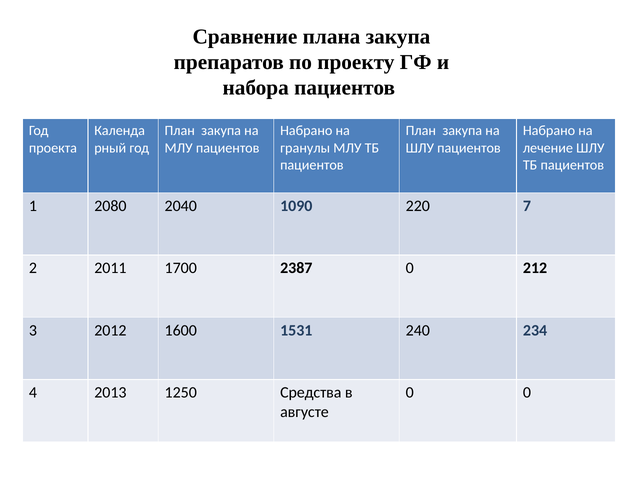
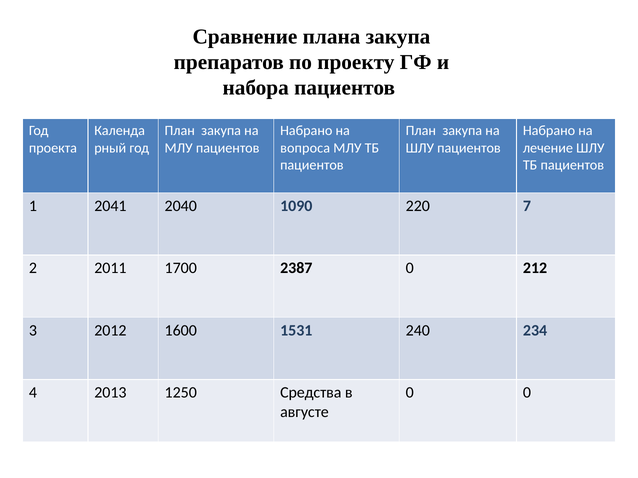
гранулы: гранулы -> вопроса
2080: 2080 -> 2041
